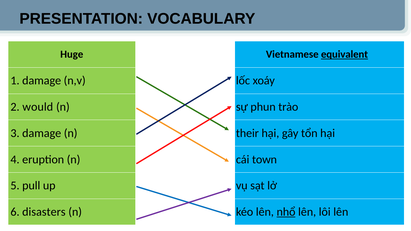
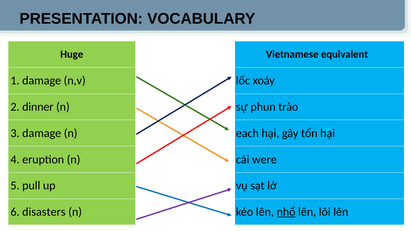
equivalent underline: present -> none
would: would -> dinner
their: their -> each
town: town -> were
